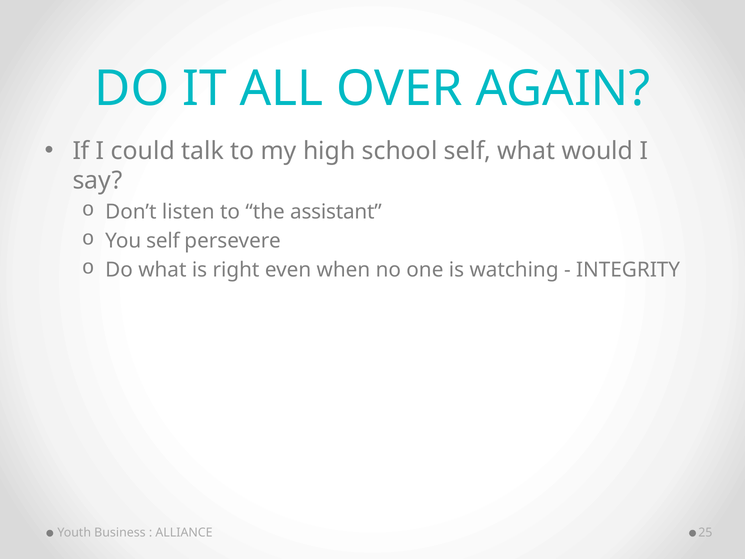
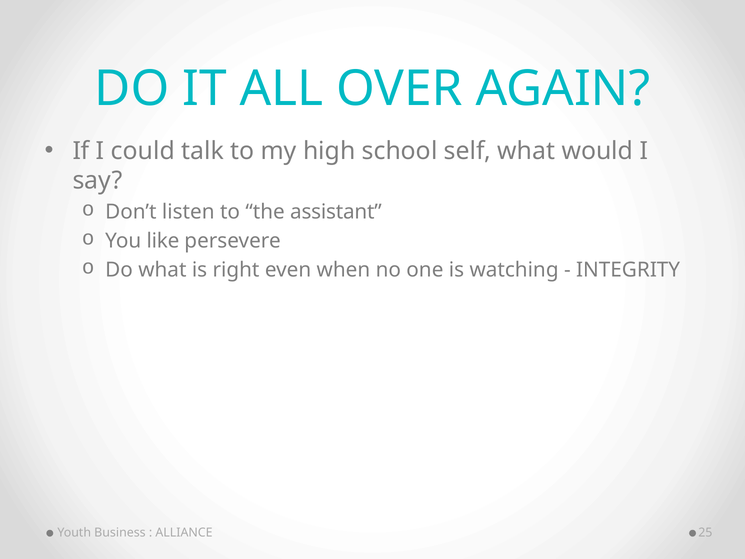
You self: self -> like
